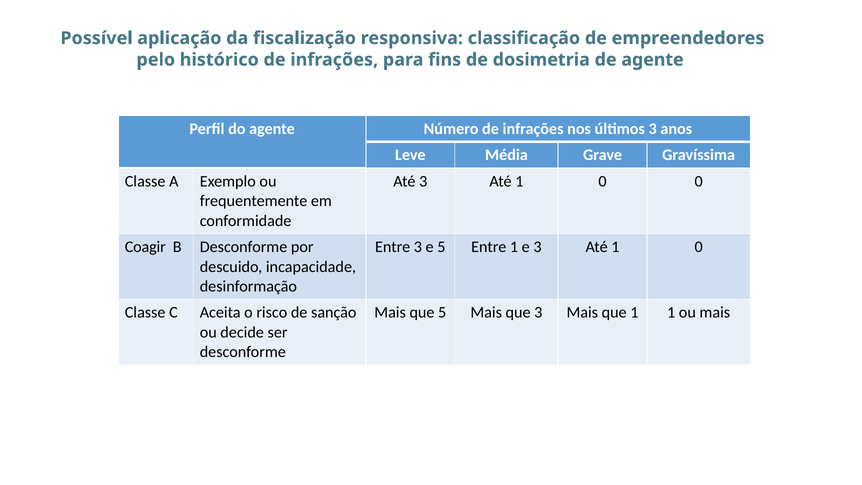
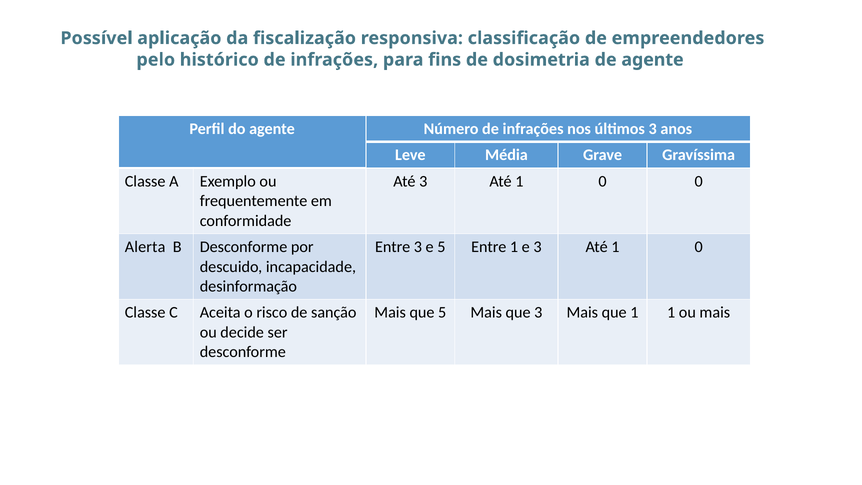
Coagir: Coagir -> Alerta
